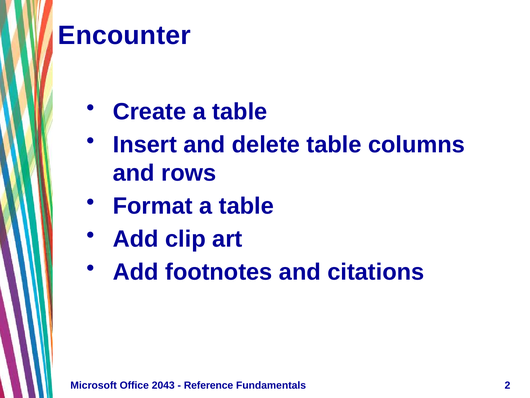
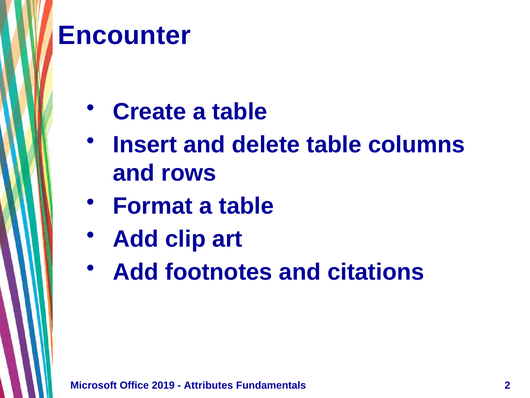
2043: 2043 -> 2019
Reference: Reference -> Attributes
